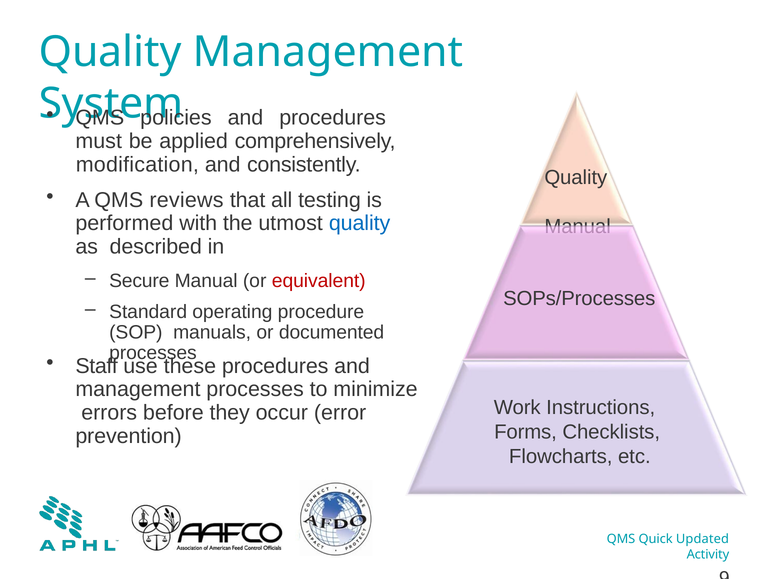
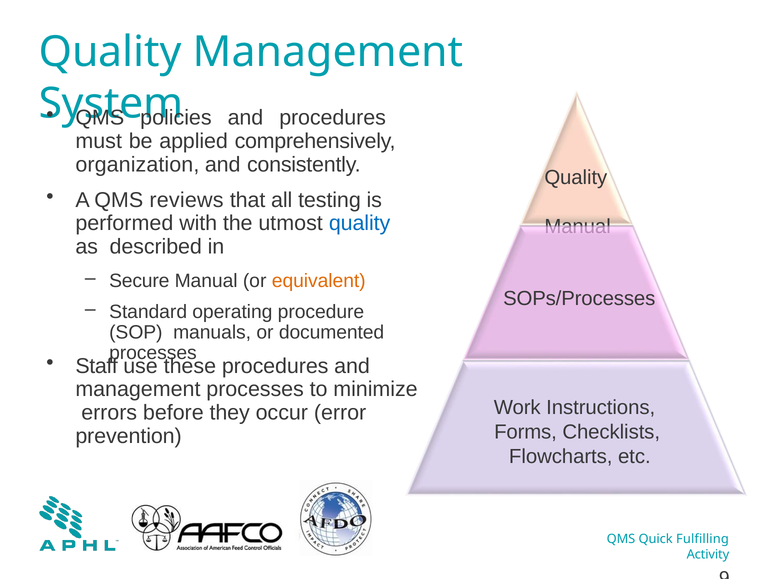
modification: modification -> organization
equivalent colour: red -> orange
Updated: Updated -> Fulfilling
